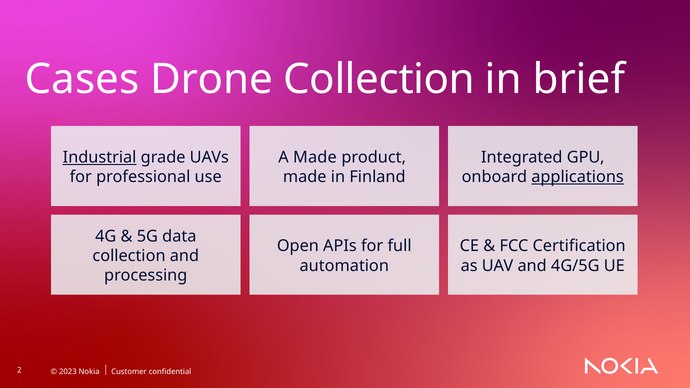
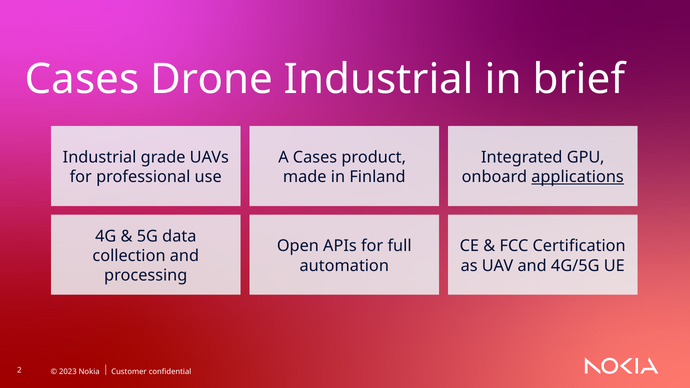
Drone Collection: Collection -> Industrial
Industrial at (100, 157) underline: present -> none
A Made: Made -> Cases
